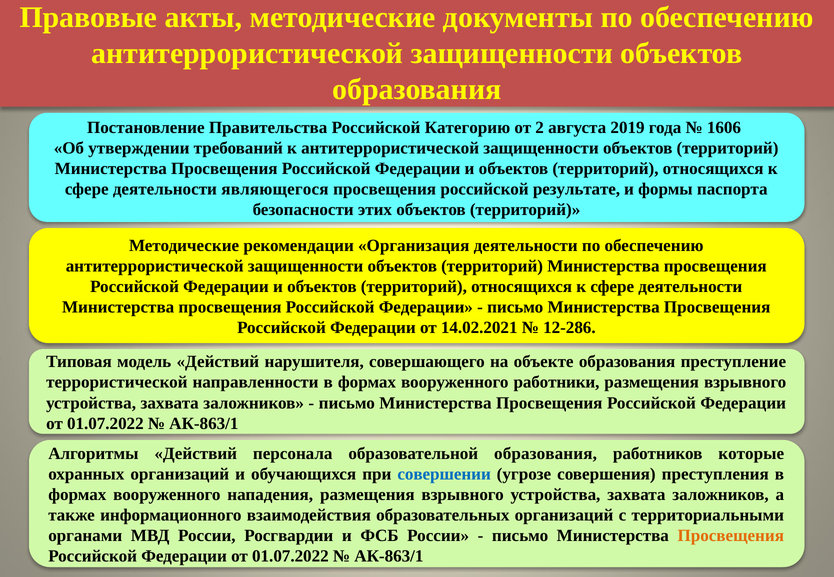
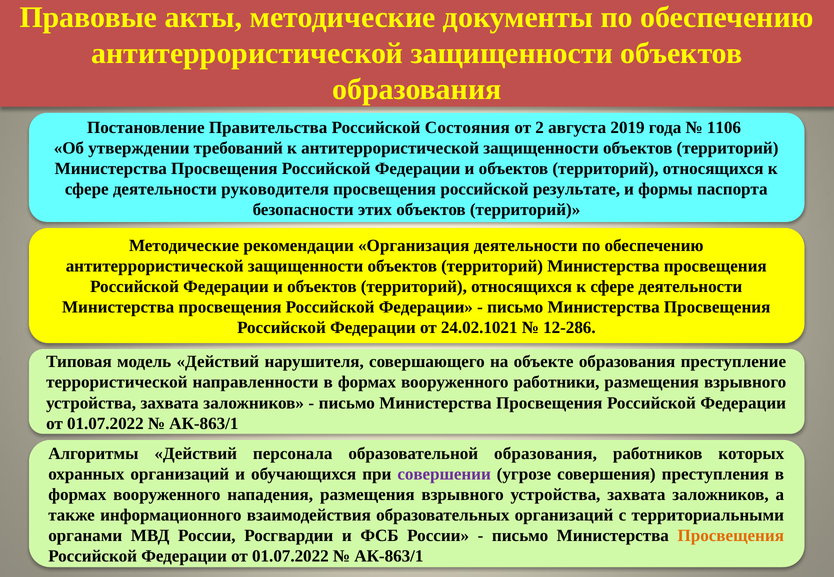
Категорию: Категорию -> Состояния
1606: 1606 -> 1106
являющегося: являющегося -> руководителя
14.02.2021: 14.02.2021 -> 24.02.1021
которые: которые -> которых
совершении colour: blue -> purple
